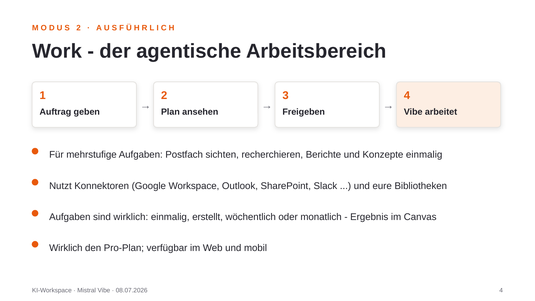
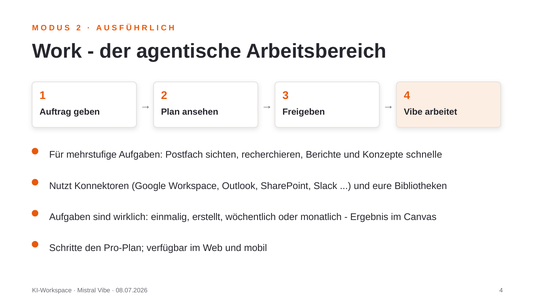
Konzepte einmalig: einmalig -> schnelle
Wirklich at (66, 248): Wirklich -> Schritte
